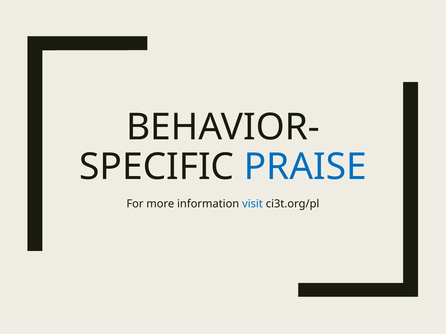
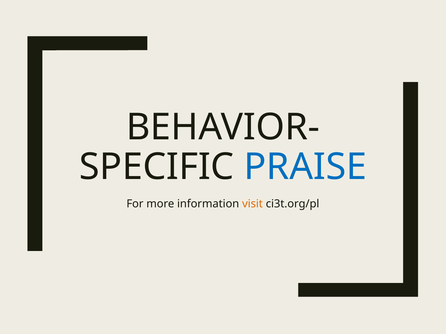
visit colour: blue -> orange
